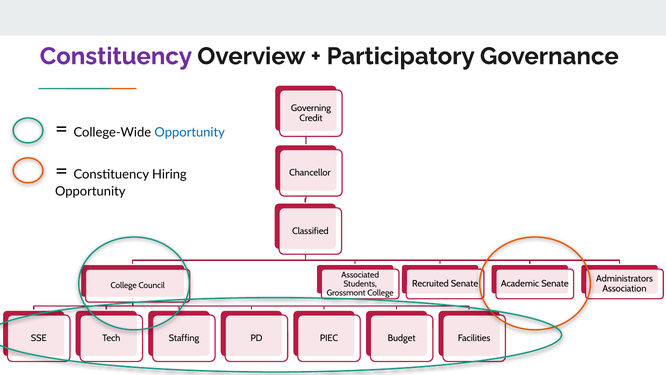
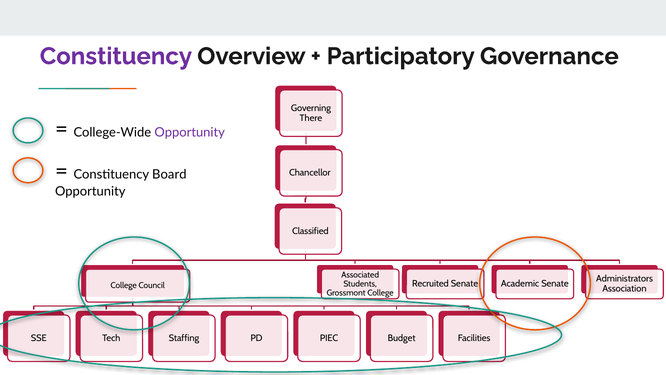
Credit: Credit -> There
Opportunity at (190, 132) colour: blue -> purple
Hiring: Hiring -> Board
